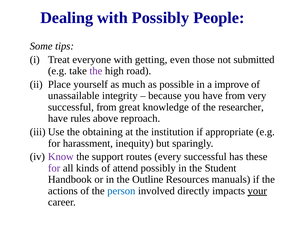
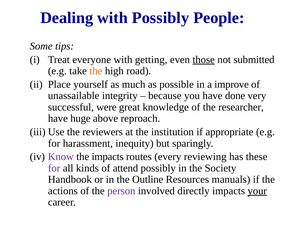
those underline: none -> present
the at (96, 71) colour: purple -> orange
have from: from -> done
successful from: from -> were
rules: rules -> huge
obtaining: obtaining -> reviewers
the support: support -> impacts
every successful: successful -> reviewing
Student: Student -> Society
person colour: blue -> purple
